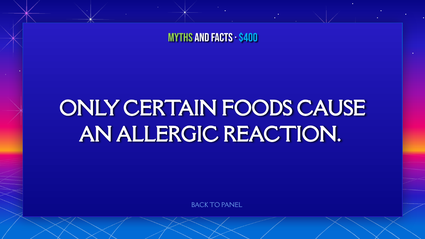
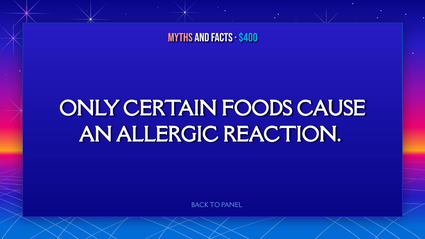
Myths colour: light green -> pink
